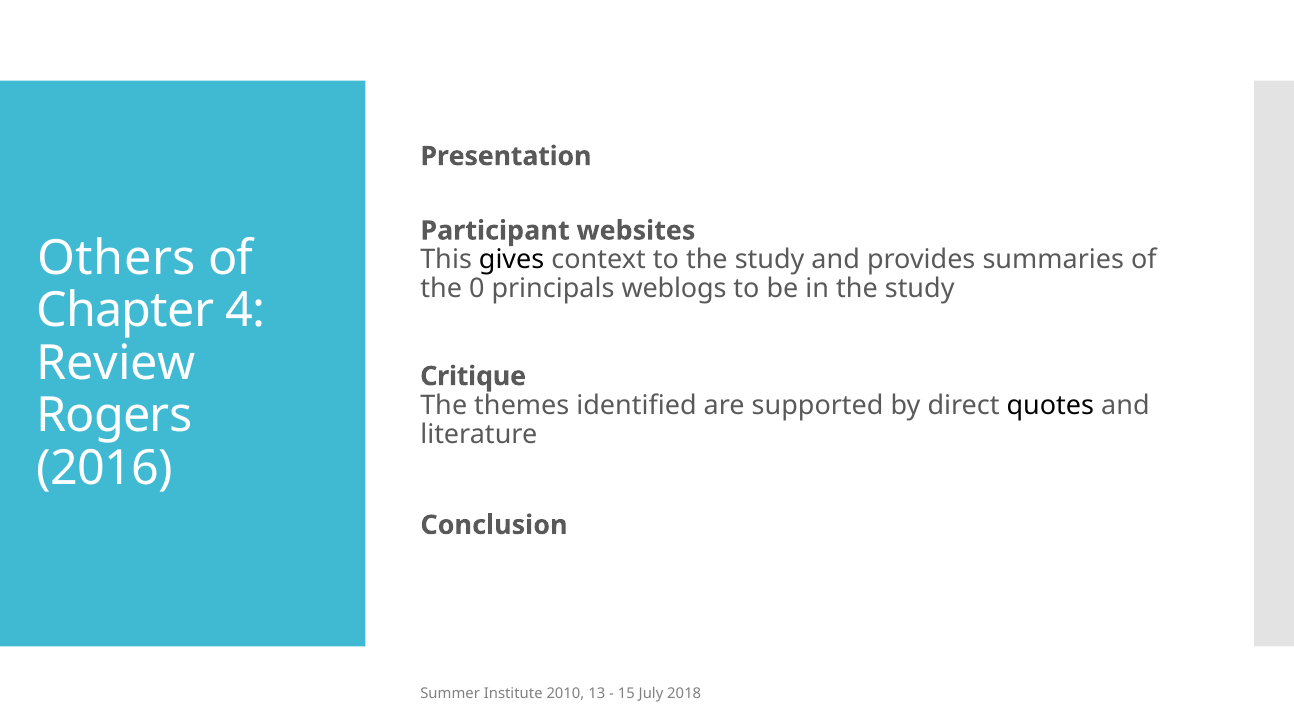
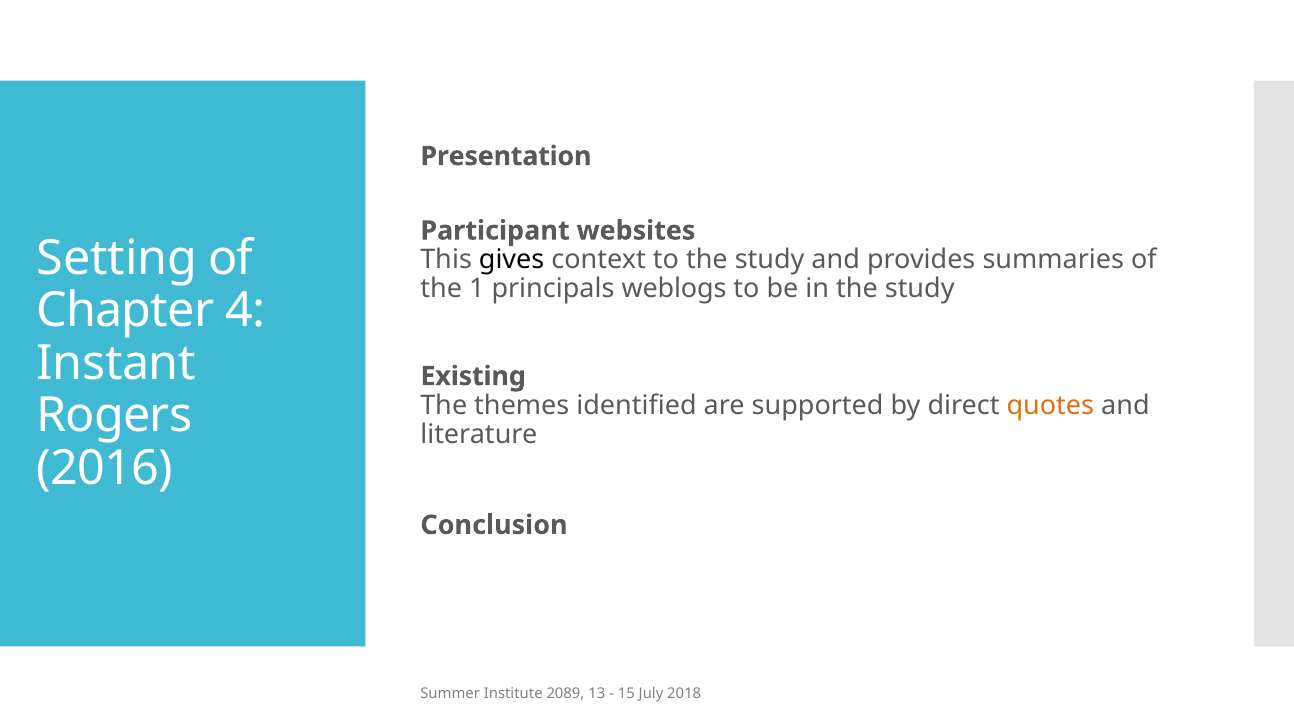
Others: Others -> Setting
0: 0 -> 1
Review: Review -> Instant
Critique: Critique -> Existing
quotes colour: black -> orange
2010: 2010 -> 2089
